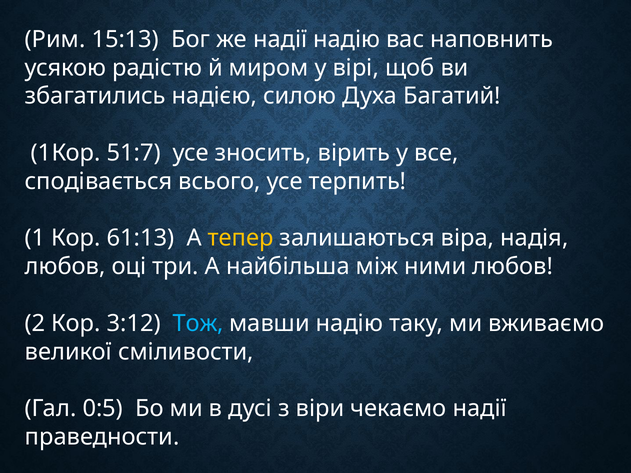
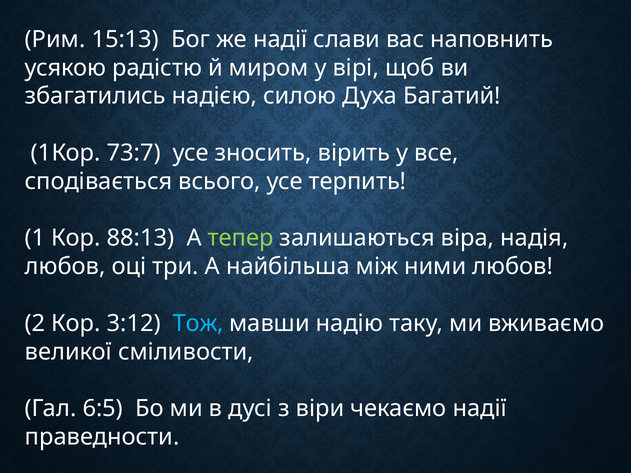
надії надію: надію -> слави
51:7: 51:7 -> 73:7
61:13: 61:13 -> 88:13
тепер colour: yellow -> light green
0:5: 0:5 -> 6:5
